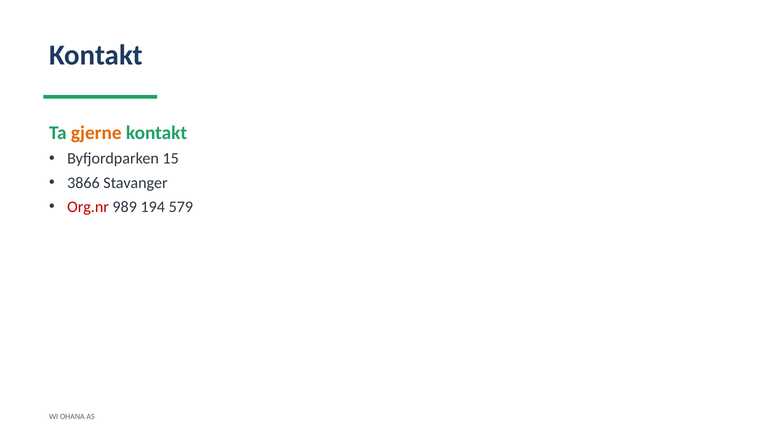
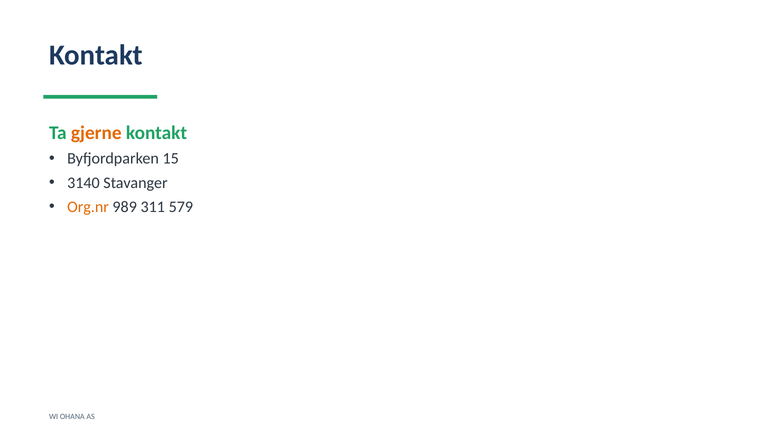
3866: 3866 -> 3140
Org.nr colour: red -> orange
194: 194 -> 311
